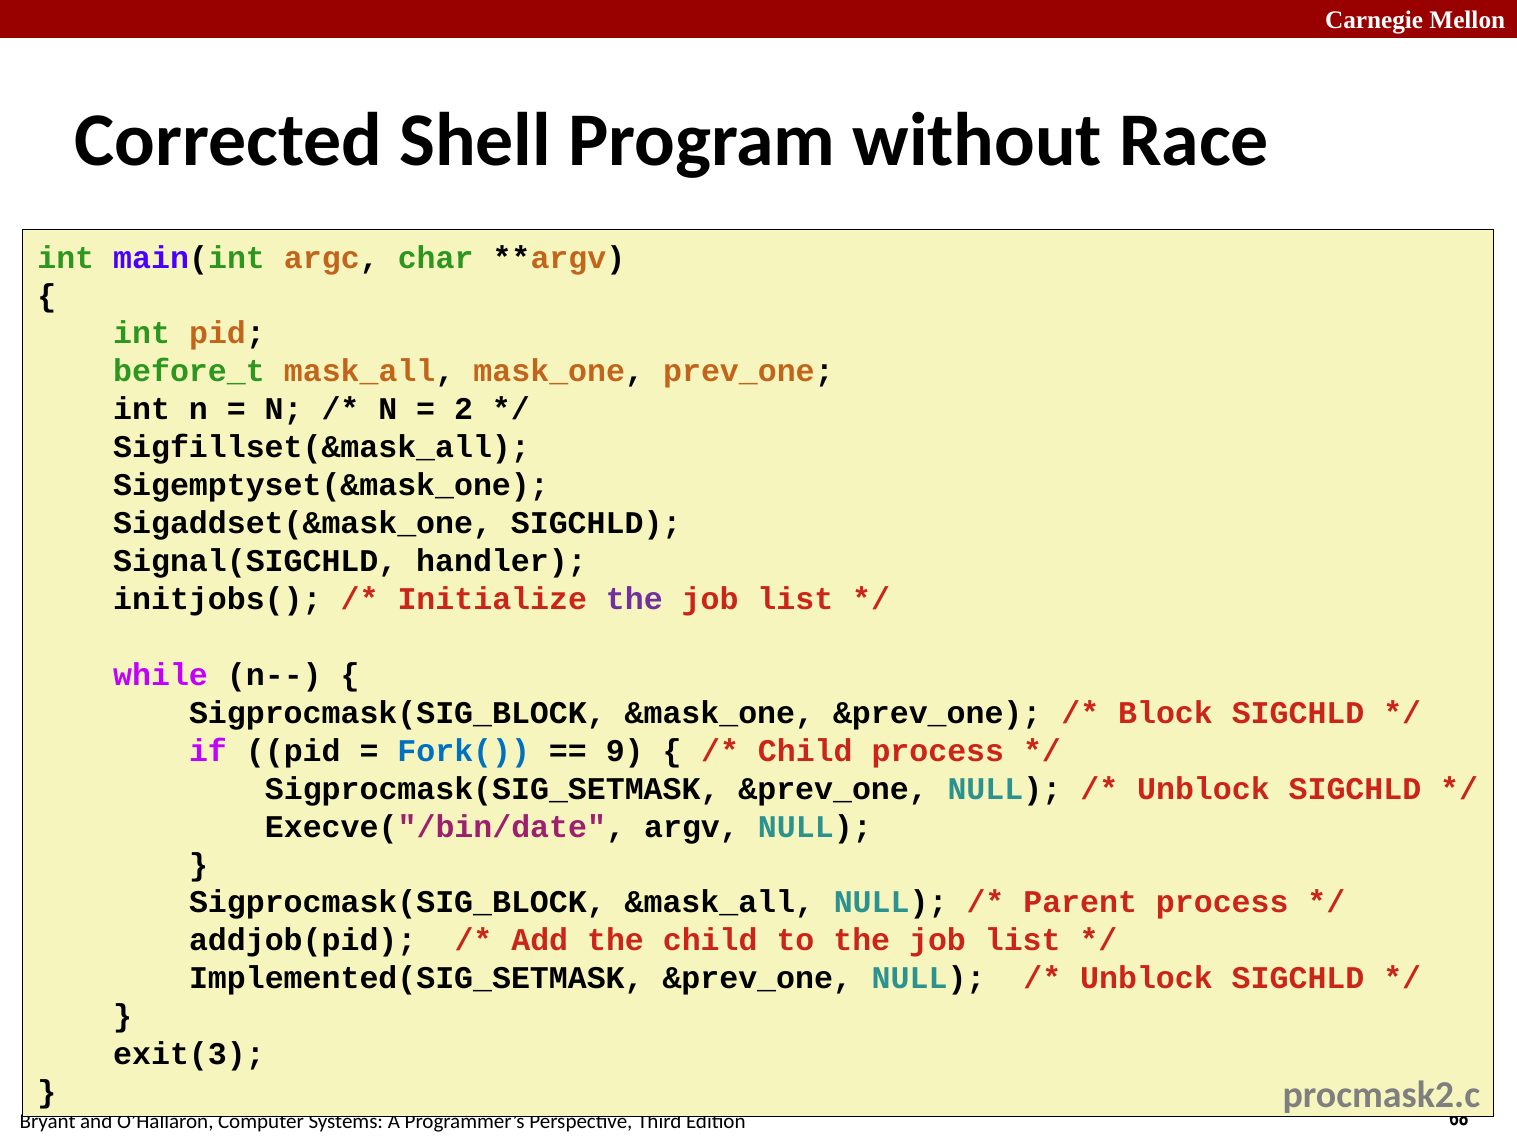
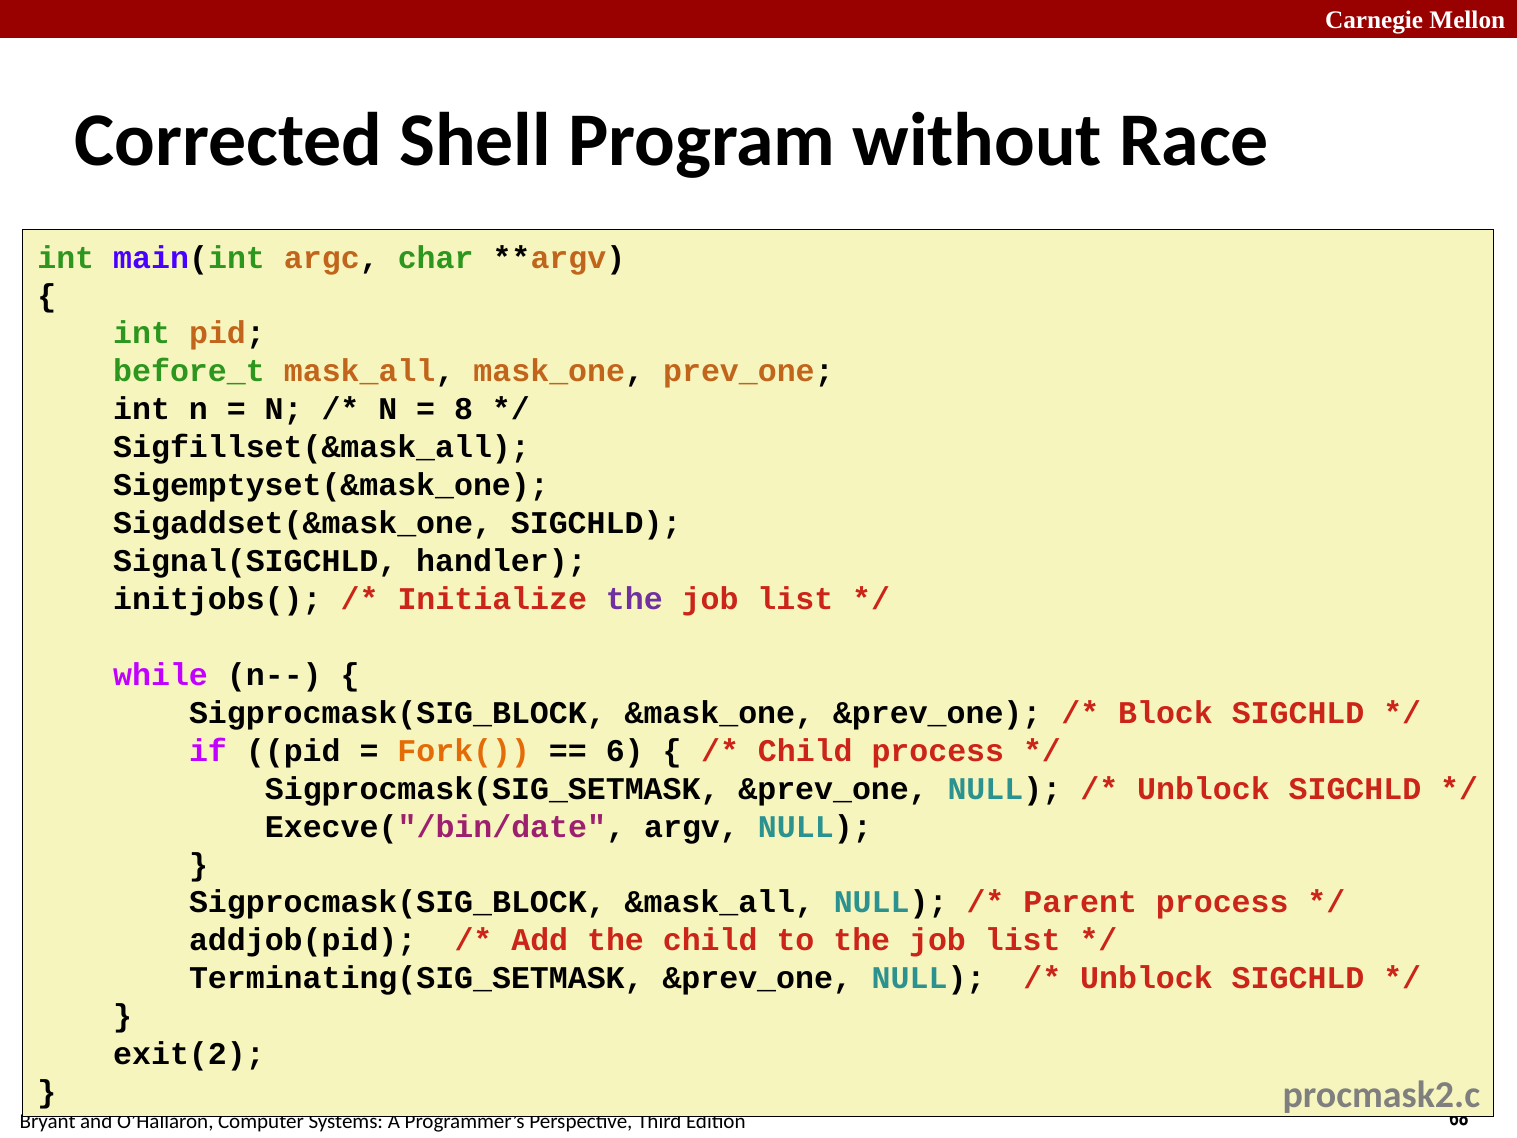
2: 2 -> 8
Fork( colour: blue -> orange
9: 9 -> 6
Implemented(SIG_SETMASK: Implemented(SIG_SETMASK -> Terminating(SIG_SETMASK
exit(3: exit(3 -> exit(2
